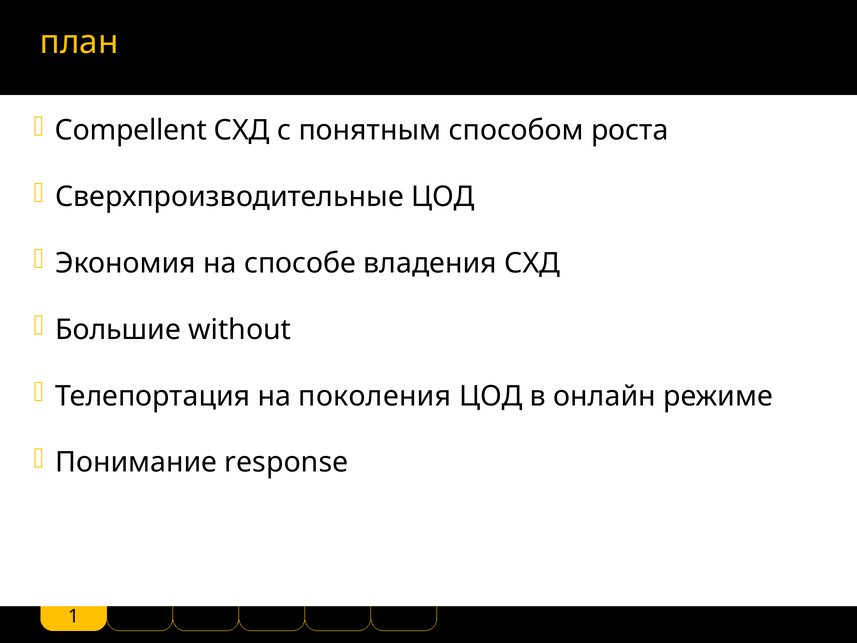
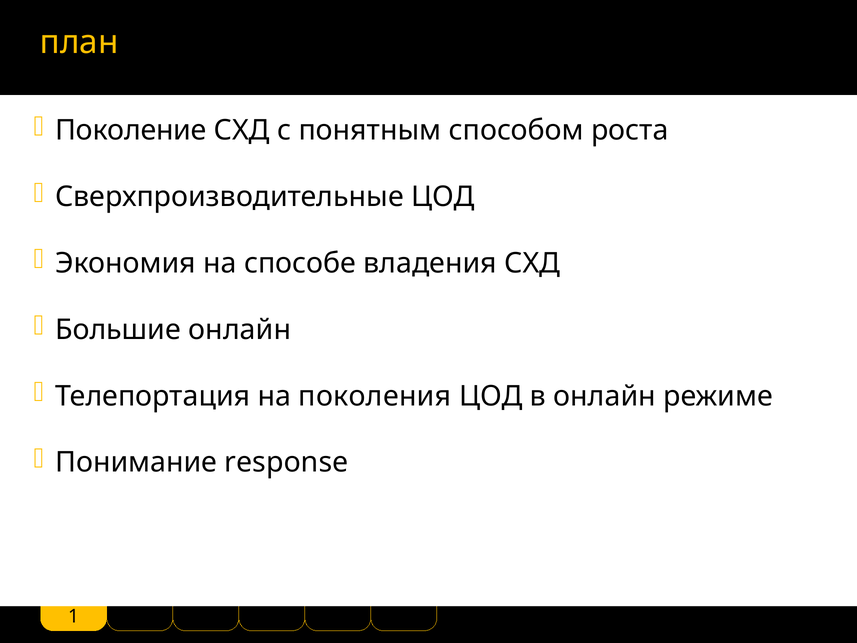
Compellent: Compellent -> Поколение
Большие without: without -> онлайн
